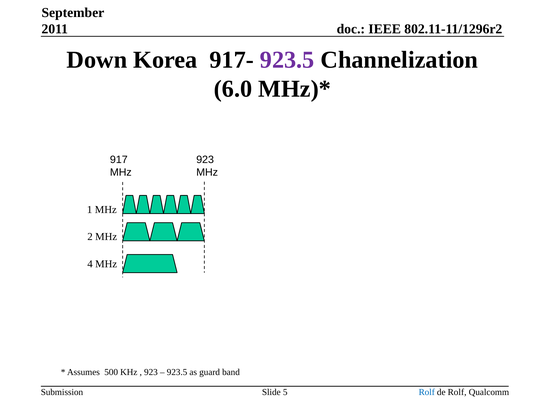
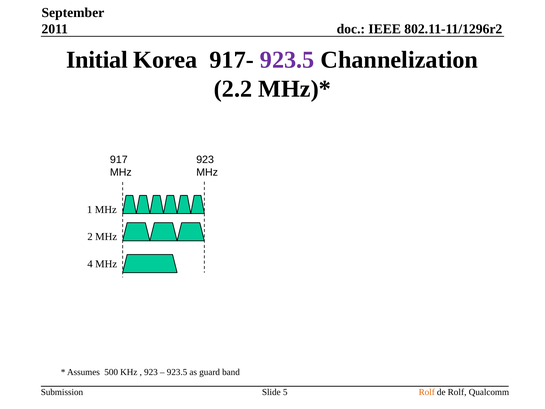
Down: Down -> Initial
6.0: 6.0 -> 2.2
Rolf at (427, 392) colour: blue -> orange
